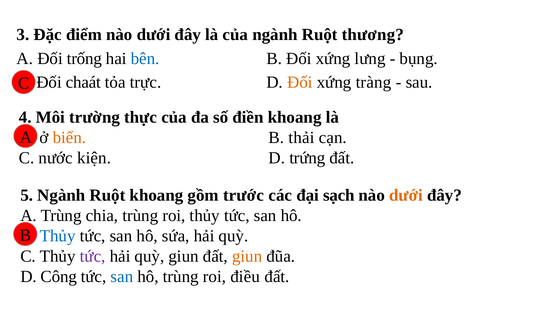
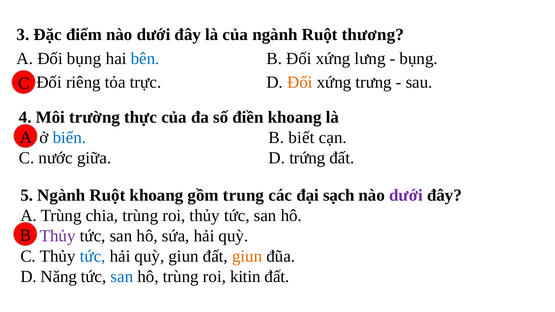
Đối trống: trống -> bụng
chaát: chaát -> riêng
tràng: tràng -> trưng
biển colour: orange -> blue
thải: thải -> biết
kiện: kiện -> giữa
trước: trước -> trung
dưới at (406, 195) colour: orange -> purple
Thủy at (58, 236) colour: blue -> purple
tức at (93, 256) colour: purple -> blue
Công: Công -> Năng
điều: điều -> kitin
